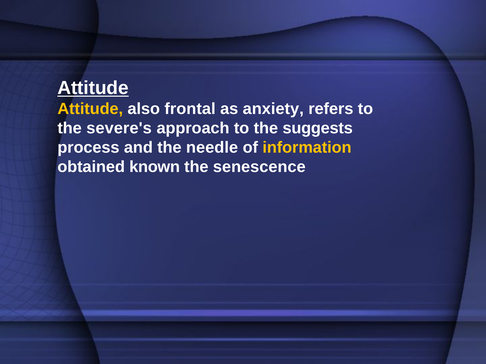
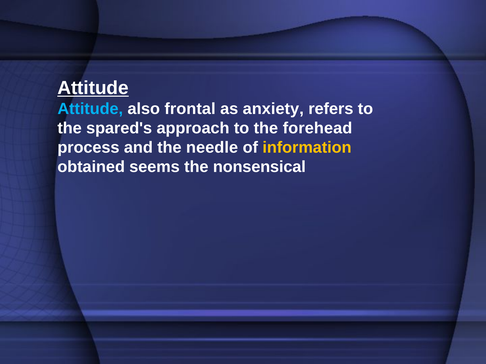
Attitude at (90, 109) colour: yellow -> light blue
severe's: severe's -> spared's
suggests: suggests -> forehead
known: known -> seems
senescence: senescence -> nonsensical
